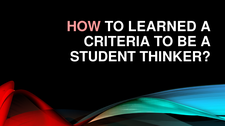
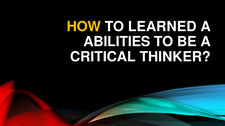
HOW colour: pink -> yellow
CRITERIA: CRITERIA -> ABILITIES
STUDENT: STUDENT -> CRITICAL
